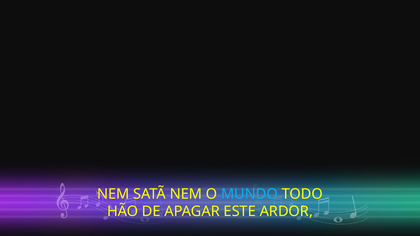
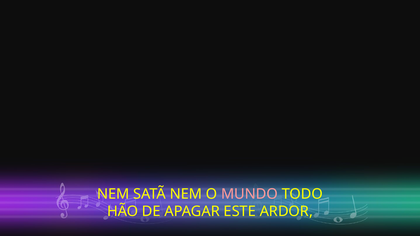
MUNDO colour: light blue -> pink
